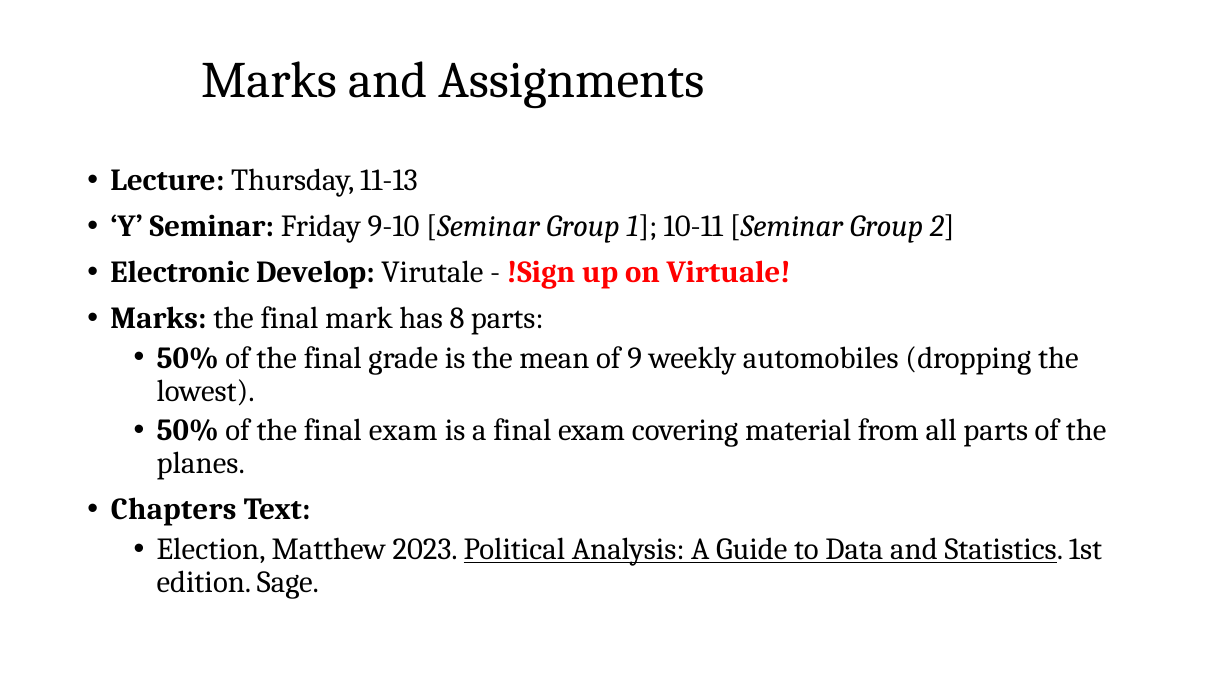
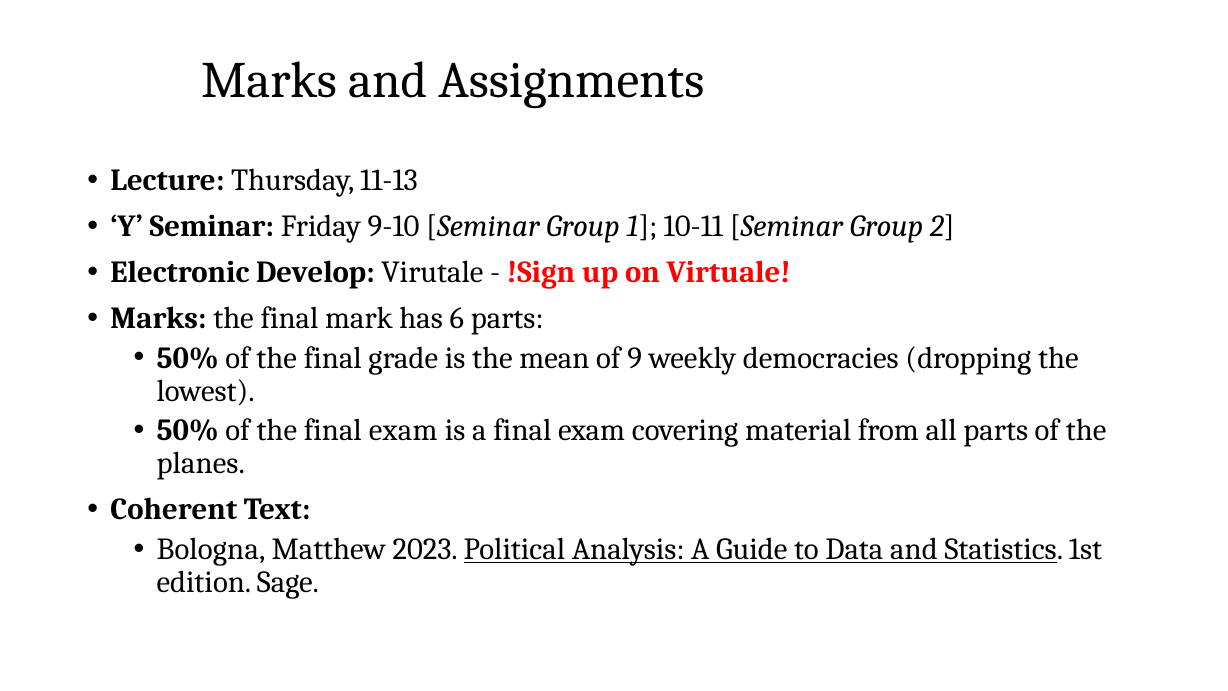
8: 8 -> 6
automobiles: automobiles -> democracies
Chapters: Chapters -> Coherent
Election: Election -> Bologna
